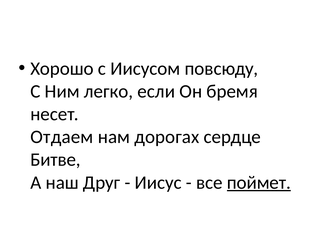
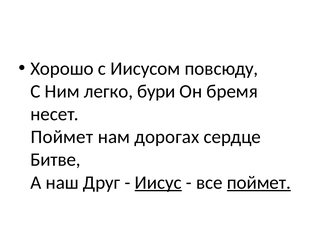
если: если -> бури
Отдаем at (62, 137): Отдаем -> Поймет
Иисус underline: none -> present
